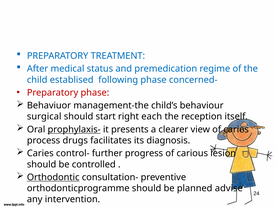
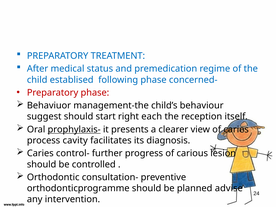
surgical: surgical -> suggest
drugs: drugs -> cavity
Orthodontic underline: present -> none
